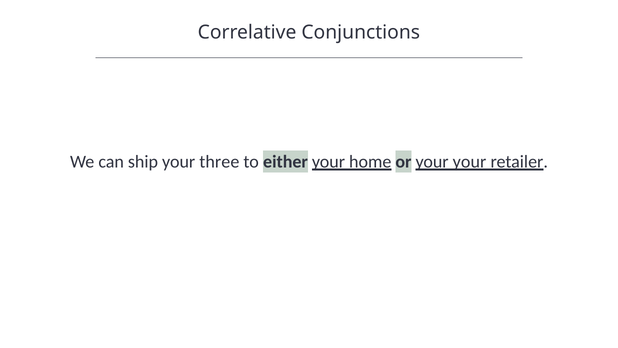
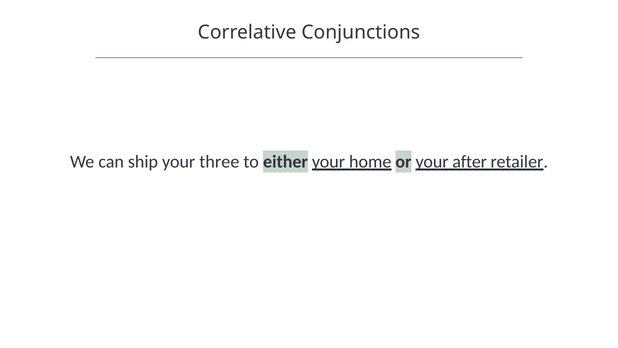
your your: your -> after
